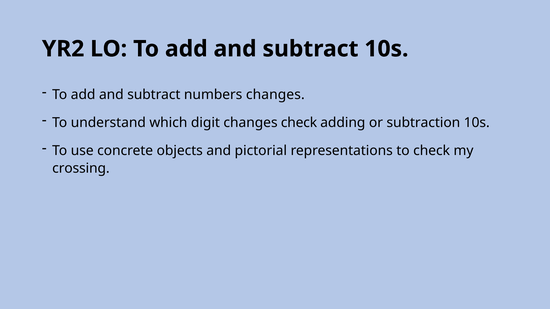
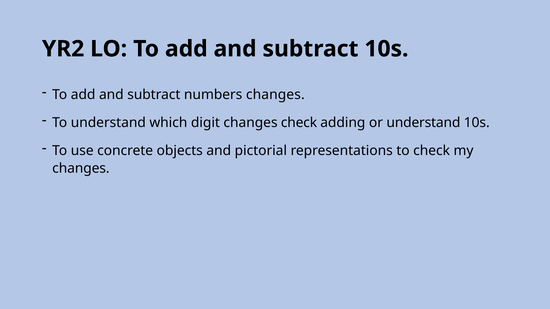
or subtraction: subtraction -> understand
crossing at (81, 168): crossing -> changes
